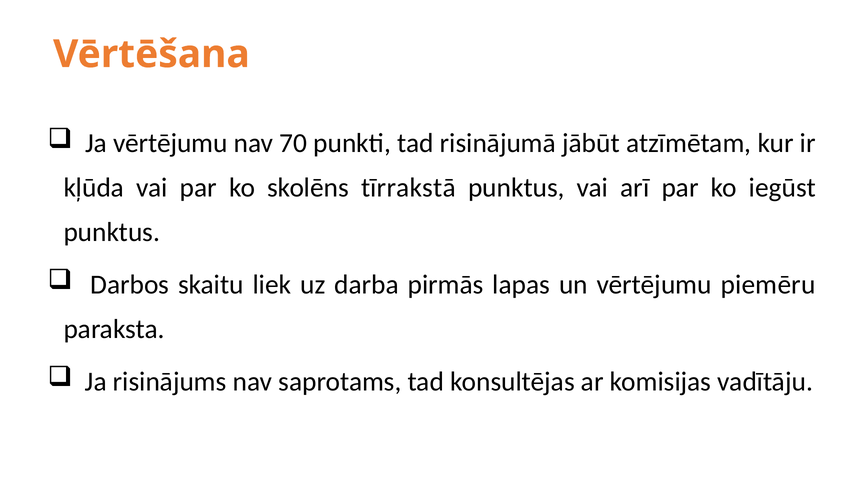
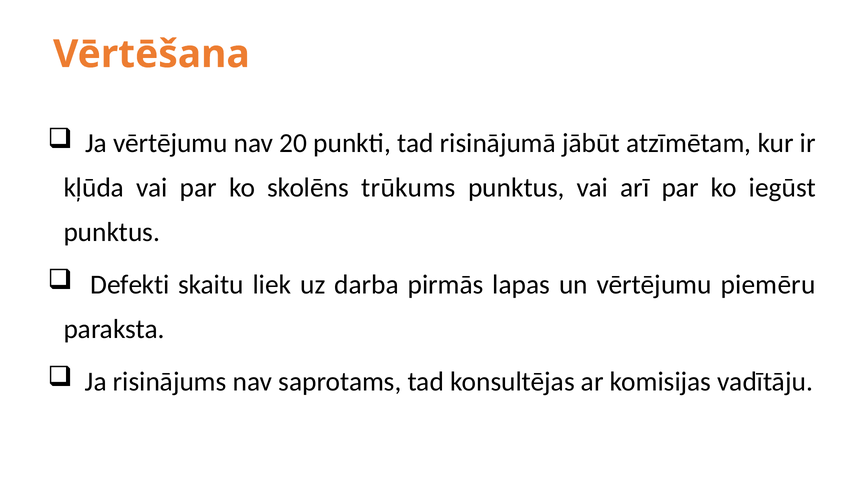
70: 70 -> 20
tīrrakstā: tīrrakstā -> trūkums
Darbos: Darbos -> Defekti
